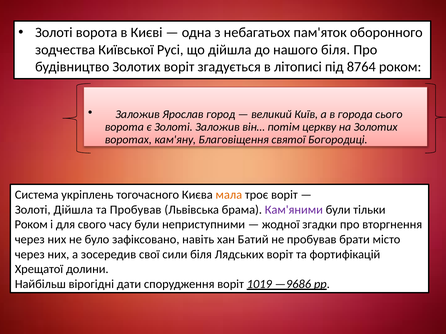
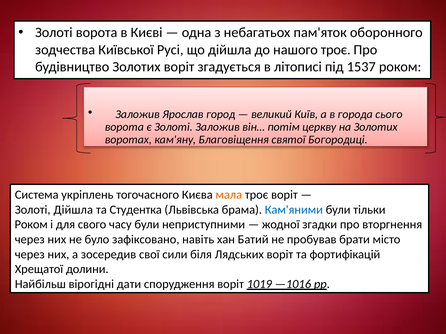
нашого біля: біля -> троє
8764: 8764 -> 1537
та Пробував: Пробував -> Студентка
Кам'яними colour: purple -> blue
—9686: —9686 -> —1016
